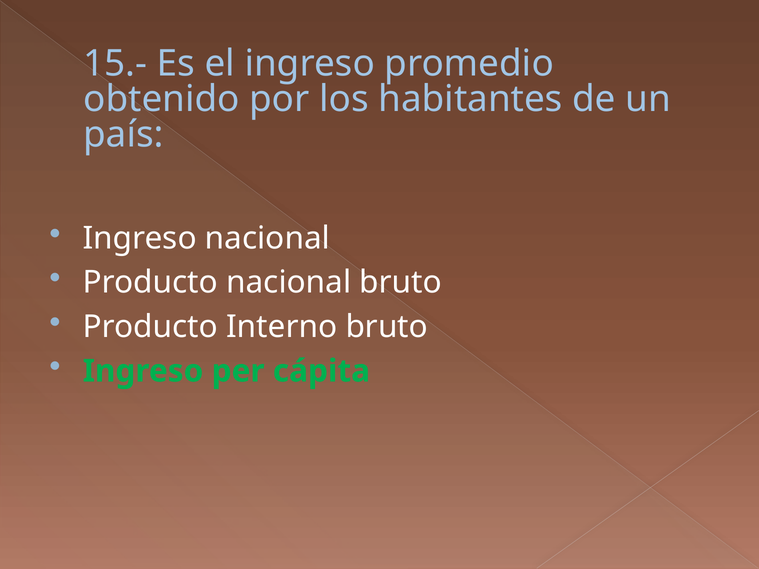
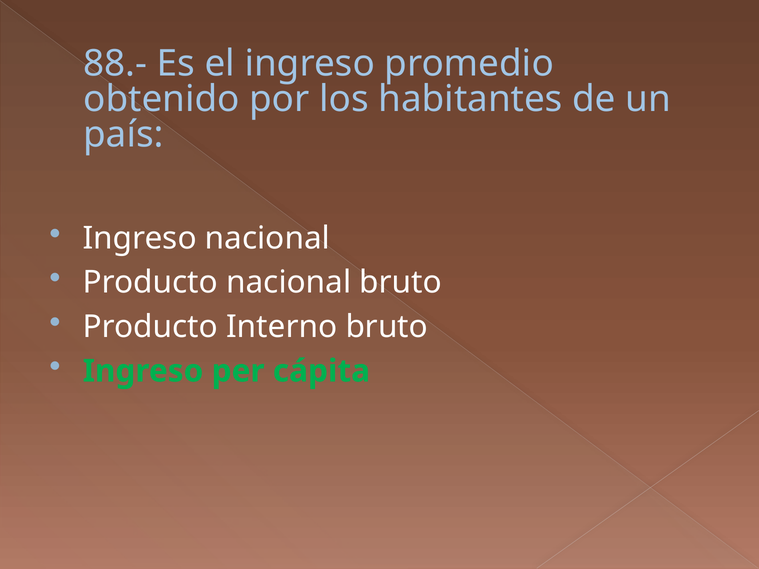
15.-: 15.- -> 88.-
